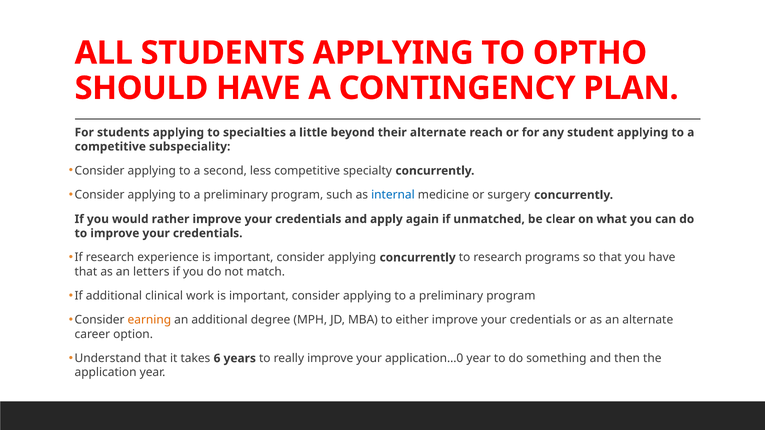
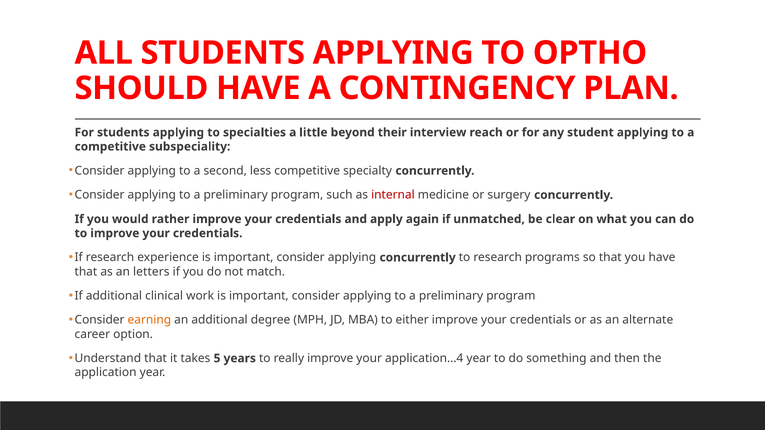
their alternate: alternate -> interview
internal colour: blue -> red
6: 6 -> 5
application…0: application…0 -> application…4
